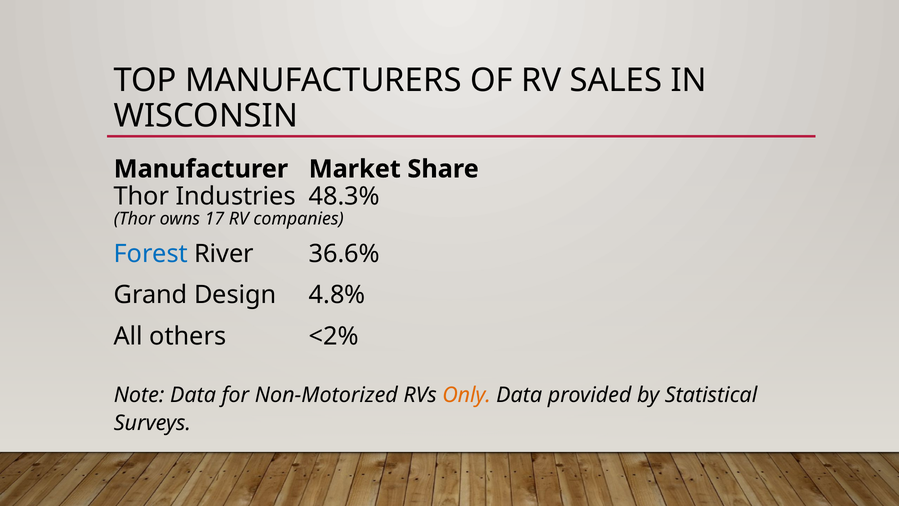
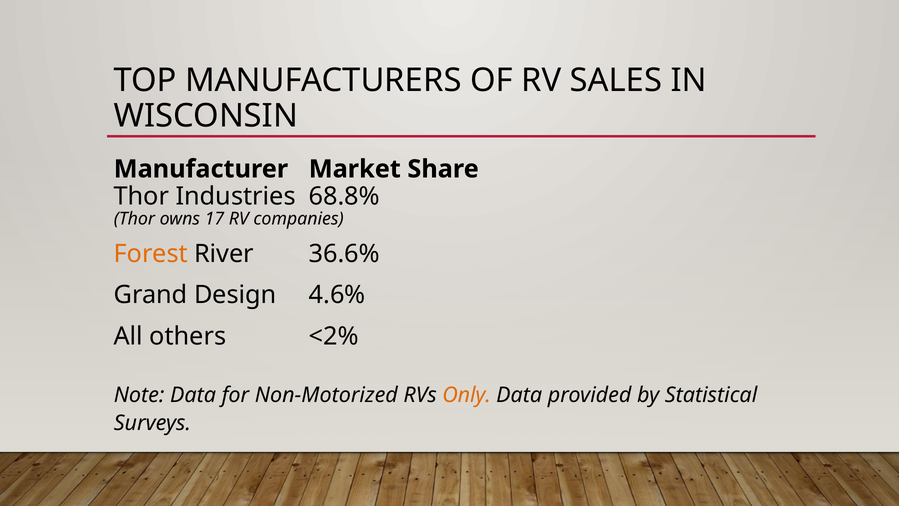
48.3%: 48.3% -> 68.8%
Forest colour: blue -> orange
4.8%: 4.8% -> 4.6%
